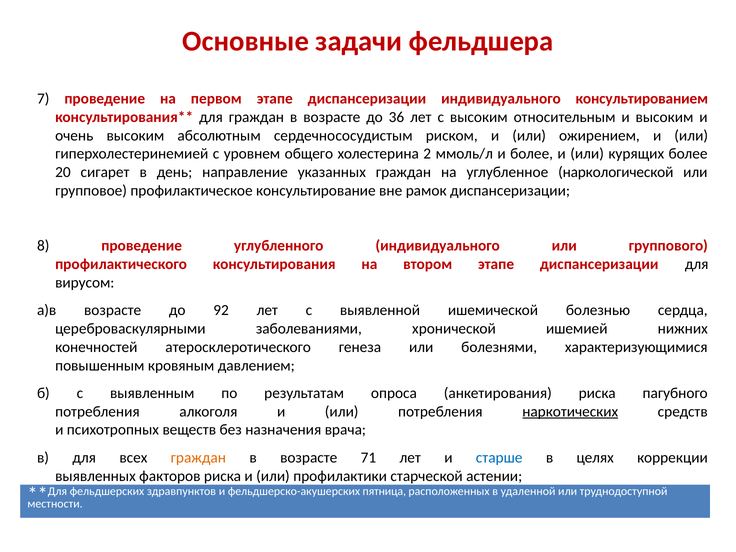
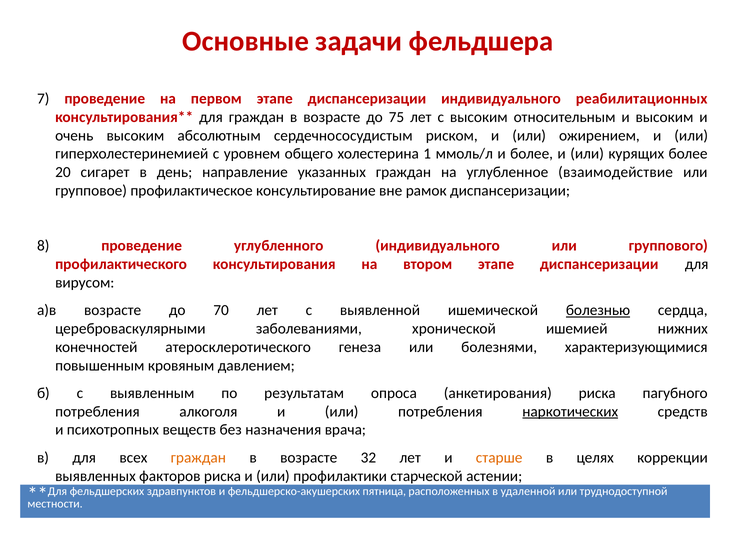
консультированием: консультированием -> реабилитационных
36: 36 -> 75
2: 2 -> 1
наркологической: наркологической -> взаимодействие
92: 92 -> 70
болезнью underline: none -> present
71: 71 -> 32
старше colour: blue -> orange
